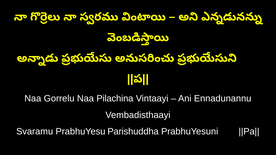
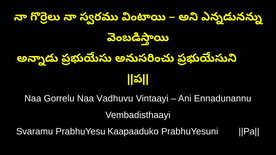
Pilachina: Pilachina -> Vadhuvu
Parishuddha: Parishuddha -> Kaapaaduko
